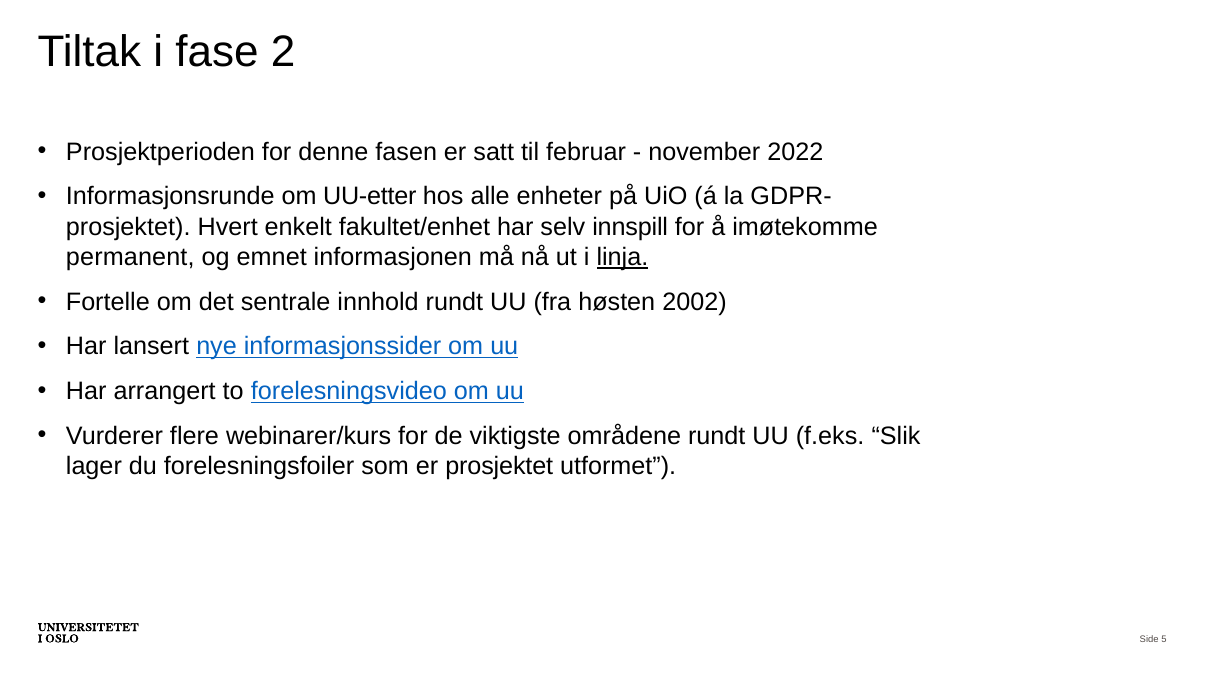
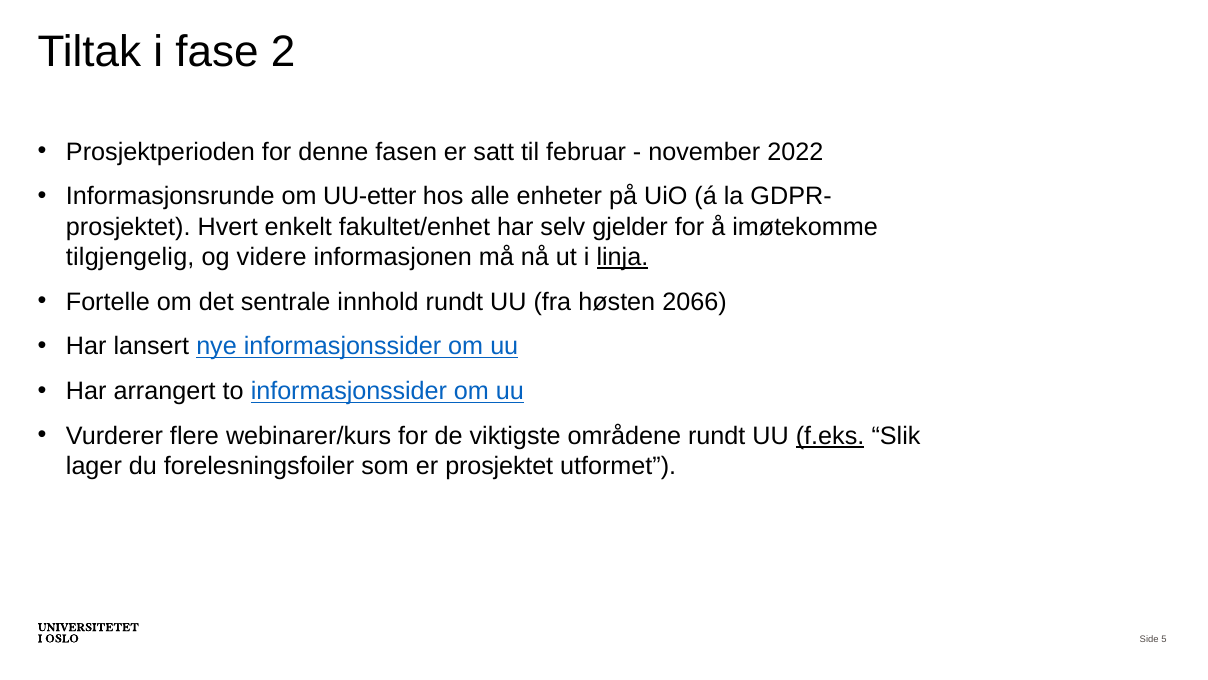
innspill: innspill -> gjelder
permanent: permanent -> tilgjengelig
emnet: emnet -> videre
2002: 2002 -> 2066
to forelesningsvideo: forelesningsvideo -> informasjonssider
f.eks underline: none -> present
